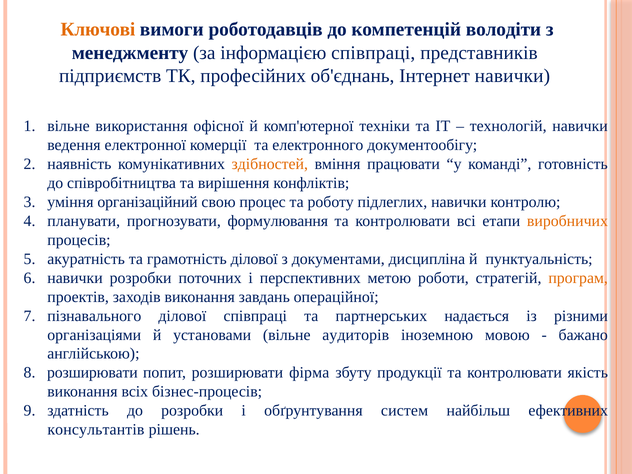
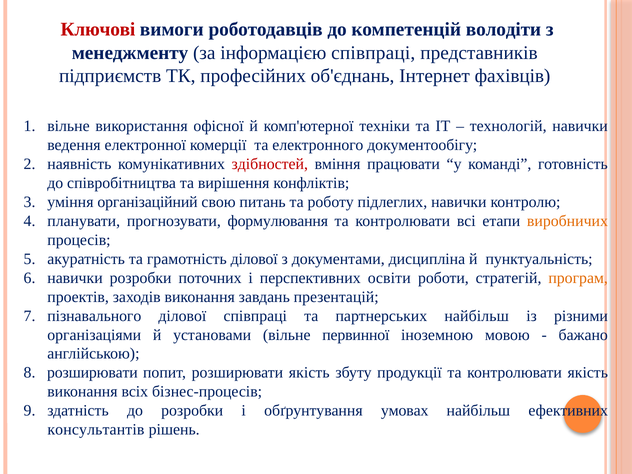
Ключові colour: orange -> red
Інтернет навички: навички -> фахівців
здібностей colour: orange -> red
процес: процес -> питань
метою: метою -> освіти
операційної: операційної -> презентацій
партнерських надається: надається -> найбільш
аудиторів: аудиторів -> первинної
розширювати фірма: фірма -> якість
систем: систем -> умовах
